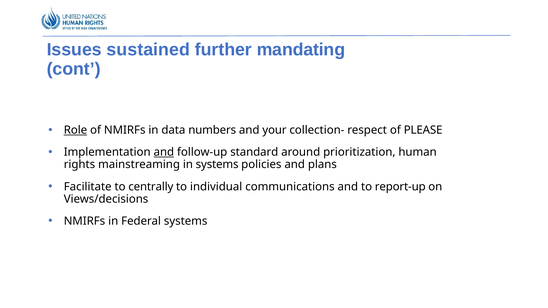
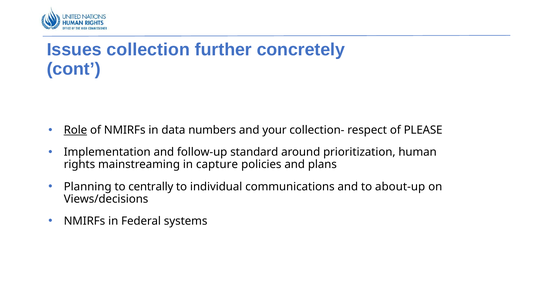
sustained: sustained -> collection
mandating: mandating -> concretely
and at (164, 152) underline: present -> none
in systems: systems -> capture
Facilitate: Facilitate -> Planning
report-up: report-up -> about-up
